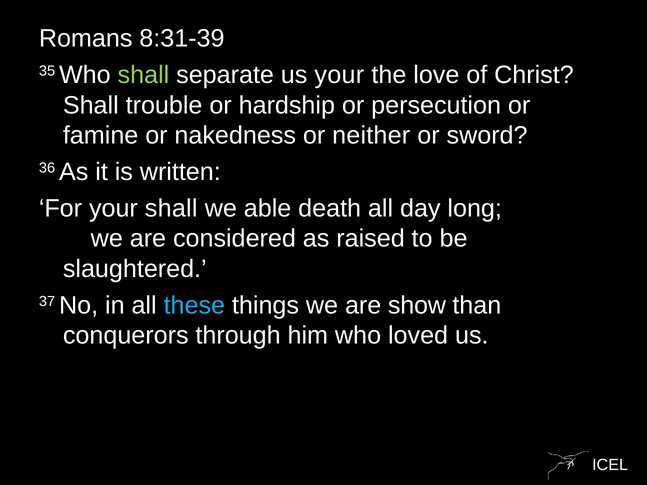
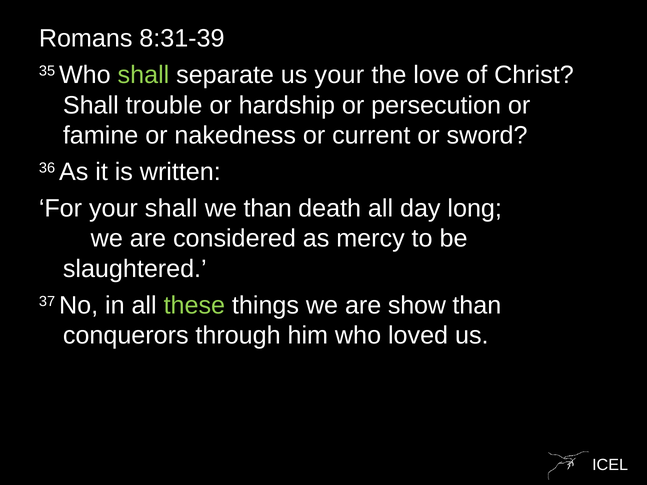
neither: neither -> current
we able: able -> than
raised: raised -> mercy
these colour: light blue -> light green
